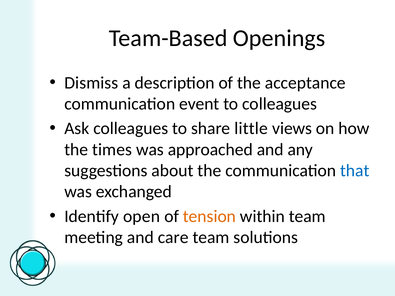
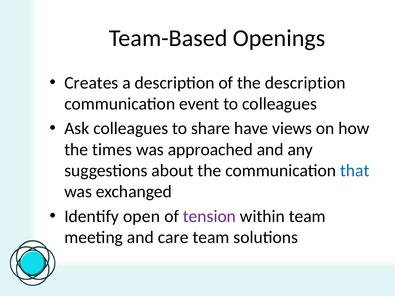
Dismiss: Dismiss -> Creates
the acceptance: acceptance -> description
little: little -> have
tension colour: orange -> purple
